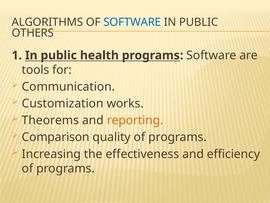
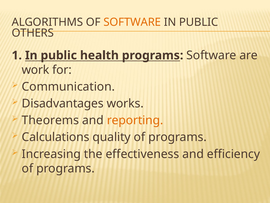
SOFTWARE at (132, 22) colour: blue -> orange
tools: tools -> work
Customization: Customization -> Disadvantages
Comparison: Comparison -> Calculations
